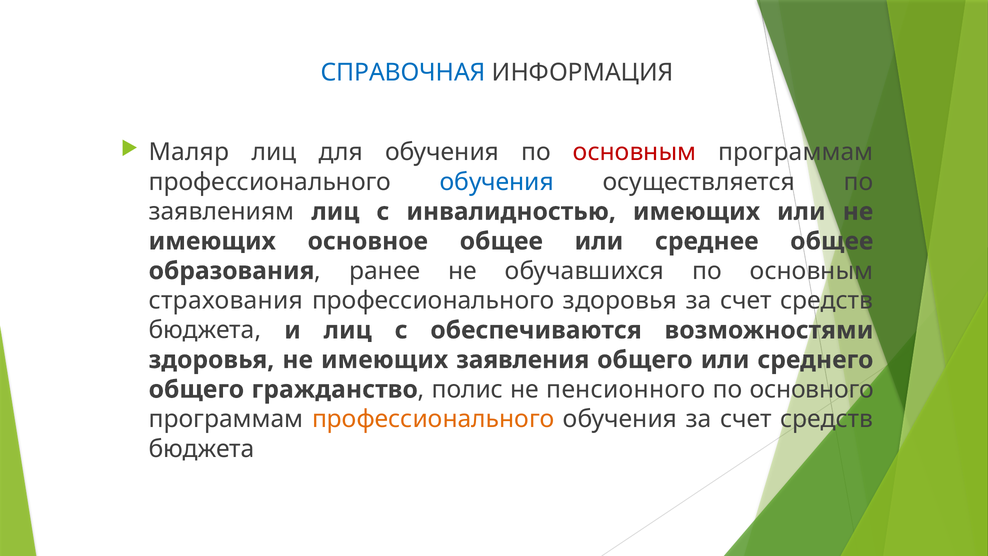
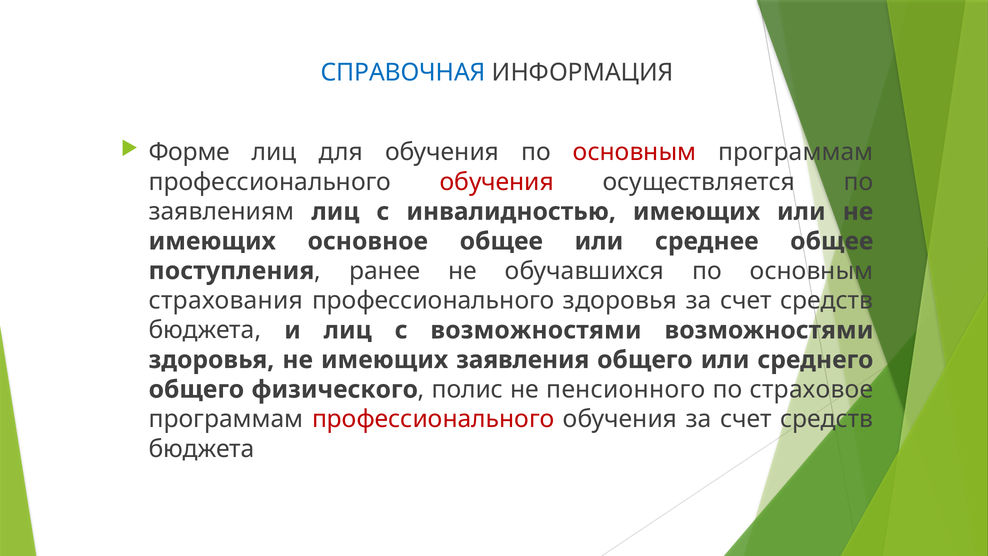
Маляр: Маляр -> Форме
обучения at (497, 182) colour: blue -> red
образования: образования -> поступления
с обеспечиваются: обеспечиваются -> возможностями
гражданство: гражданство -> физического
основного: основного -> страховое
профессионального at (433, 419) colour: orange -> red
